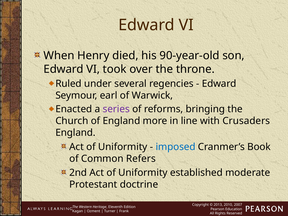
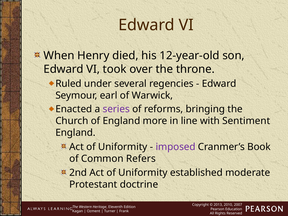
90-year-old: 90-year-old -> 12-year-old
Crusaders: Crusaders -> Sentiment
imposed colour: blue -> purple
